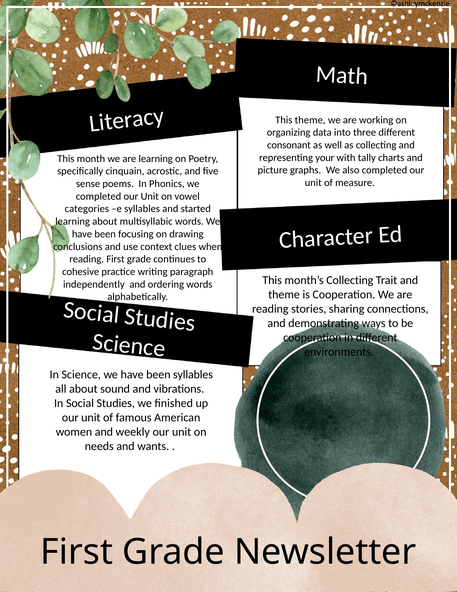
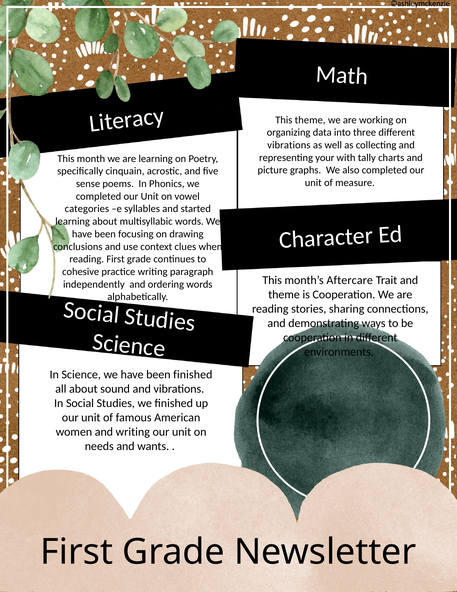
consonant at (289, 145): consonant -> vibrations
month’s Collecting: Collecting -> Aftercare
been syllables: syllables -> finished
and weekly: weekly -> writing
